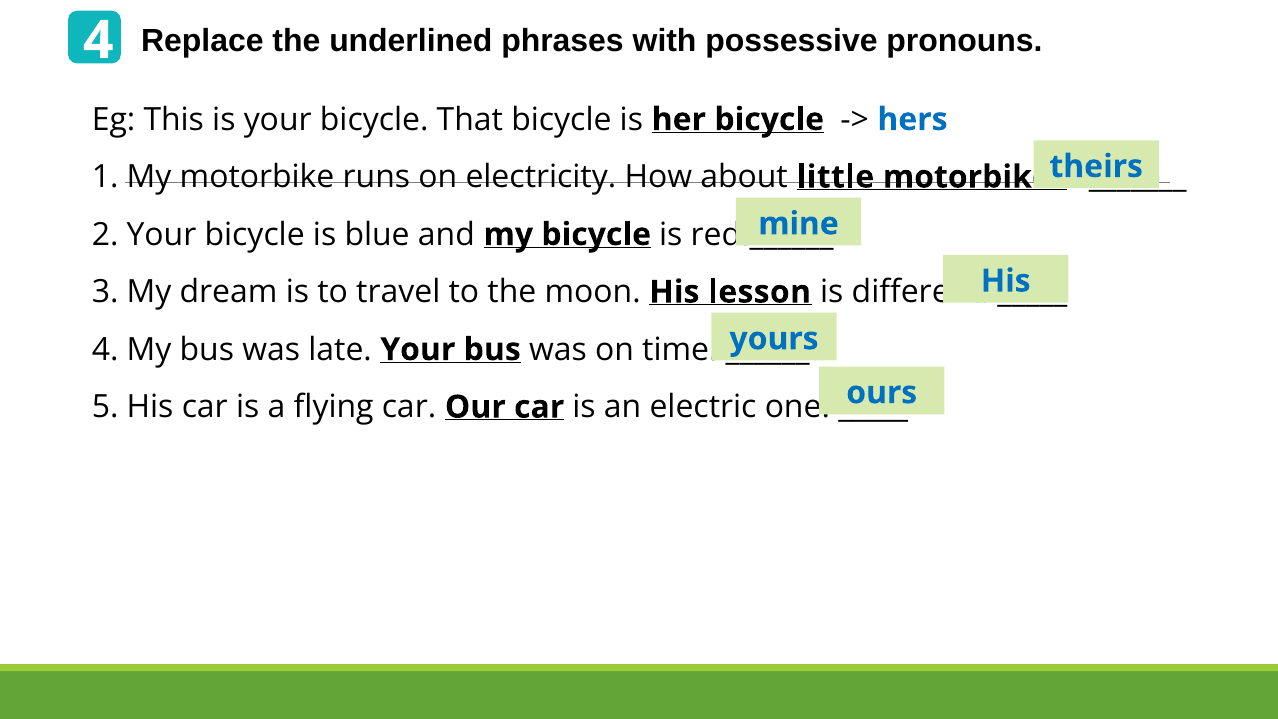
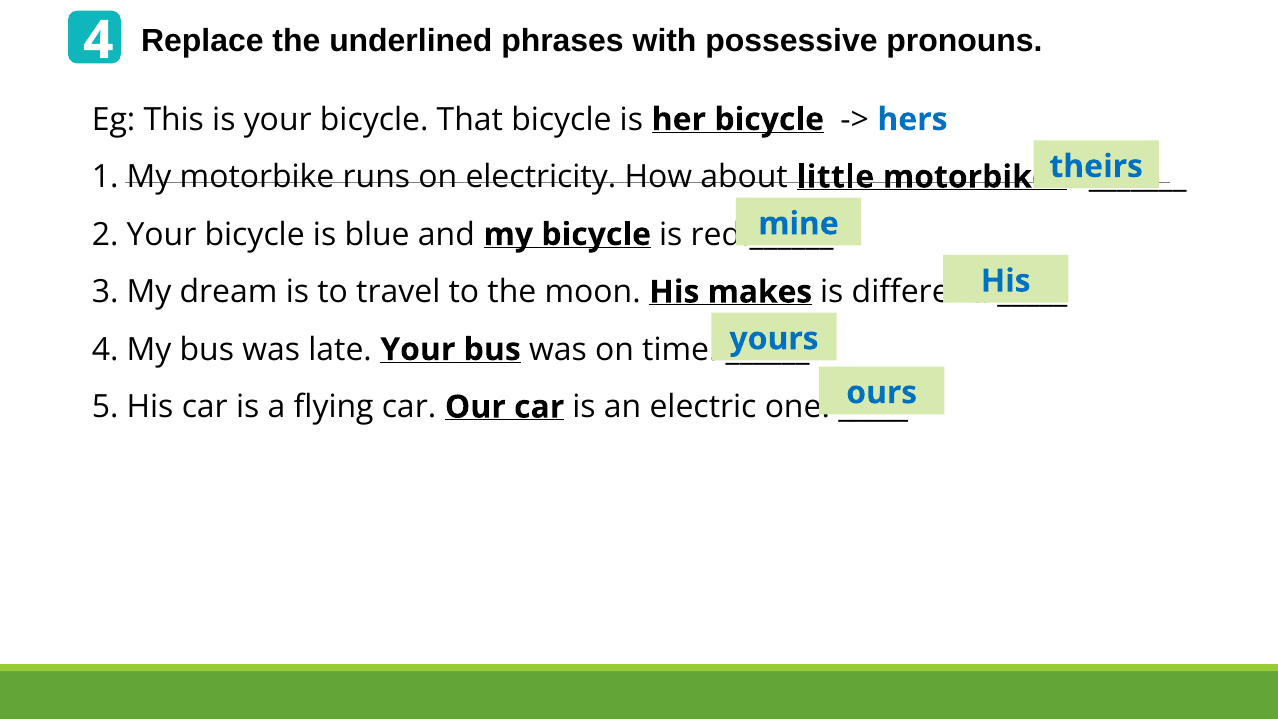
lesson: lesson -> makes
